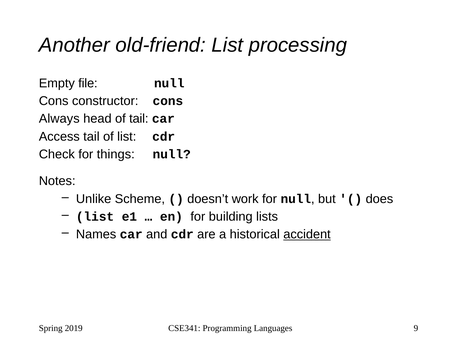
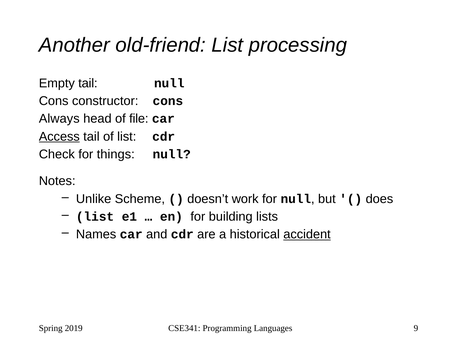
Empty file: file -> tail
of tail: tail -> file
Access underline: none -> present
